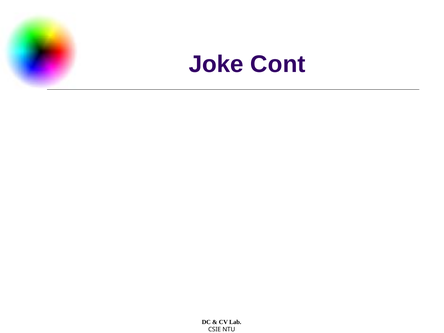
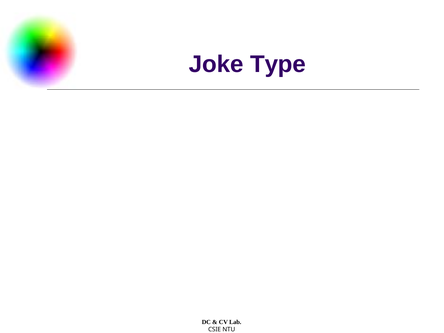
Cont: Cont -> Type
